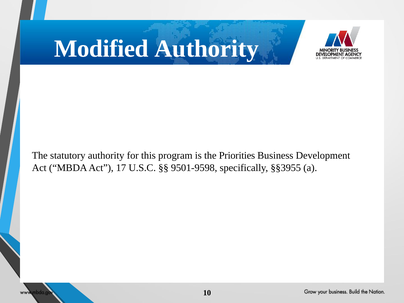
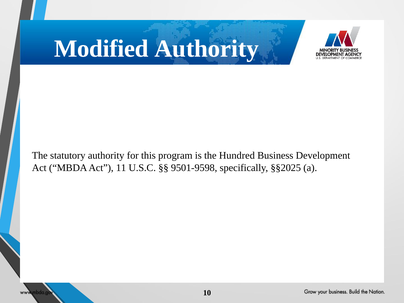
Priorities: Priorities -> Hundred
17: 17 -> 11
§§3955: §§3955 -> §§2025
